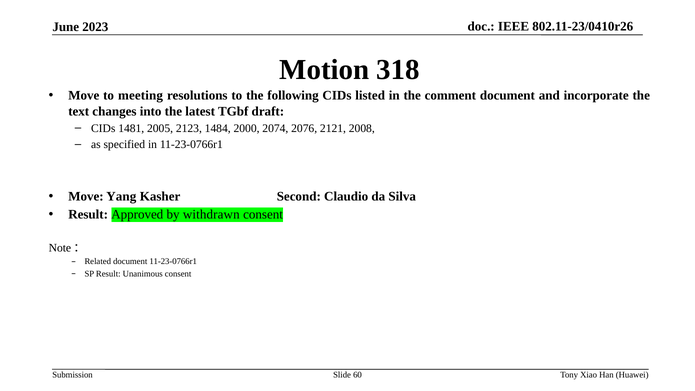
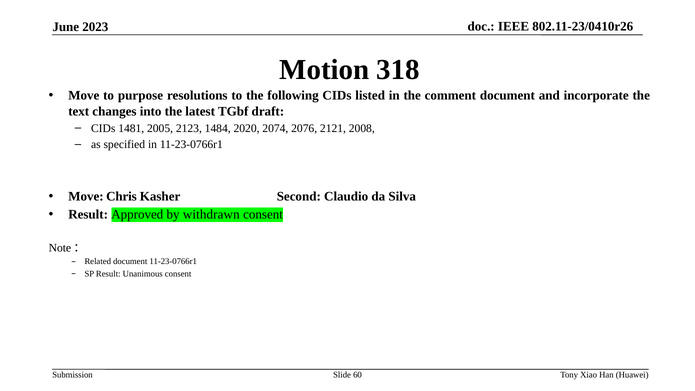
meeting: meeting -> purpose
2000: 2000 -> 2020
Yang: Yang -> Chris
